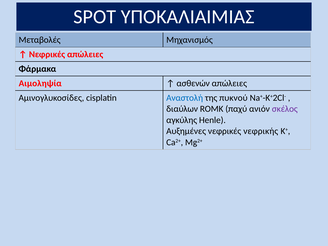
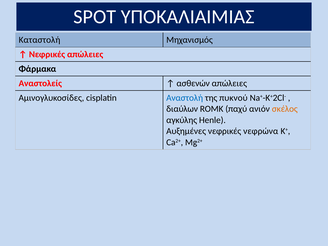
Μεταβολές: Μεταβολές -> Καταστολή
Αιμοληψία: Αιμοληψία -> Αναστολείς
σκέλος colour: purple -> orange
νεφρικής: νεφρικής -> νεφρώνα
